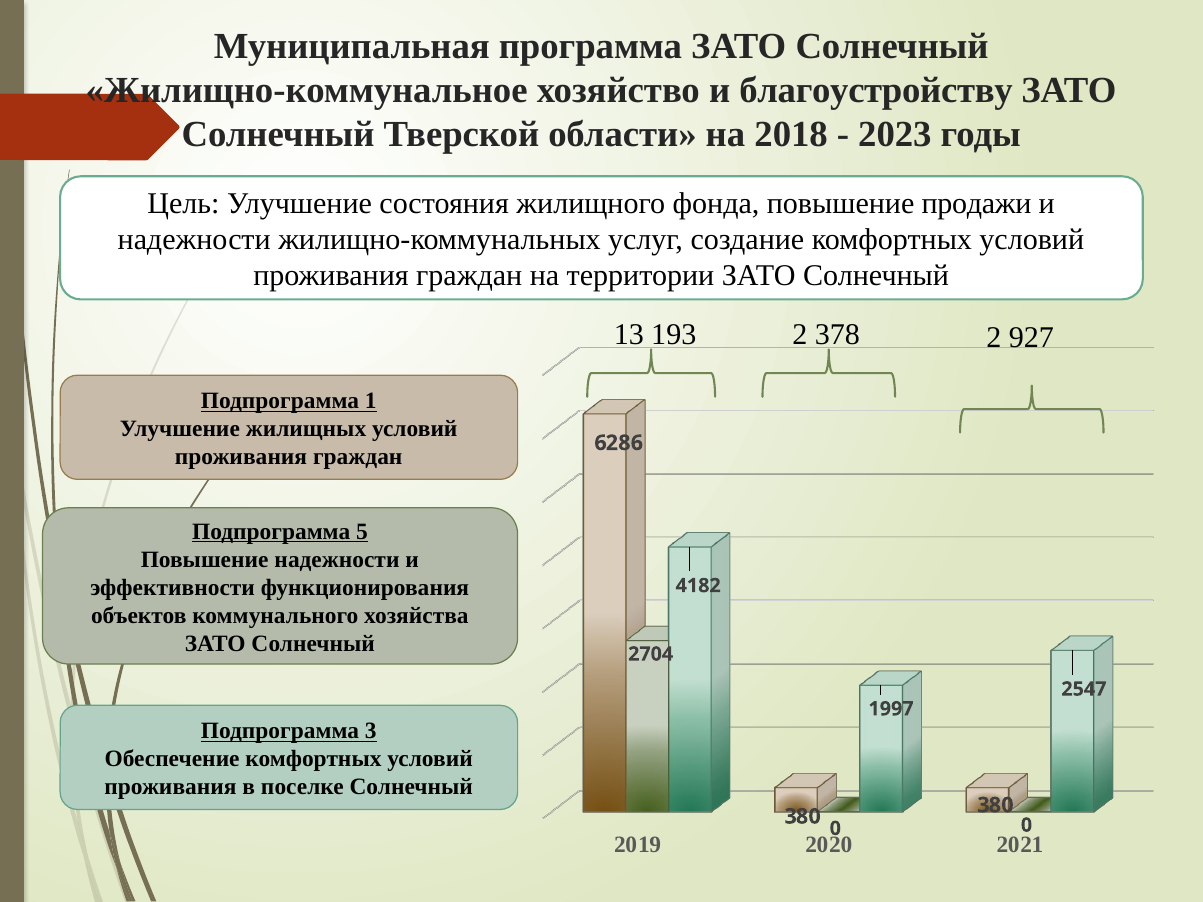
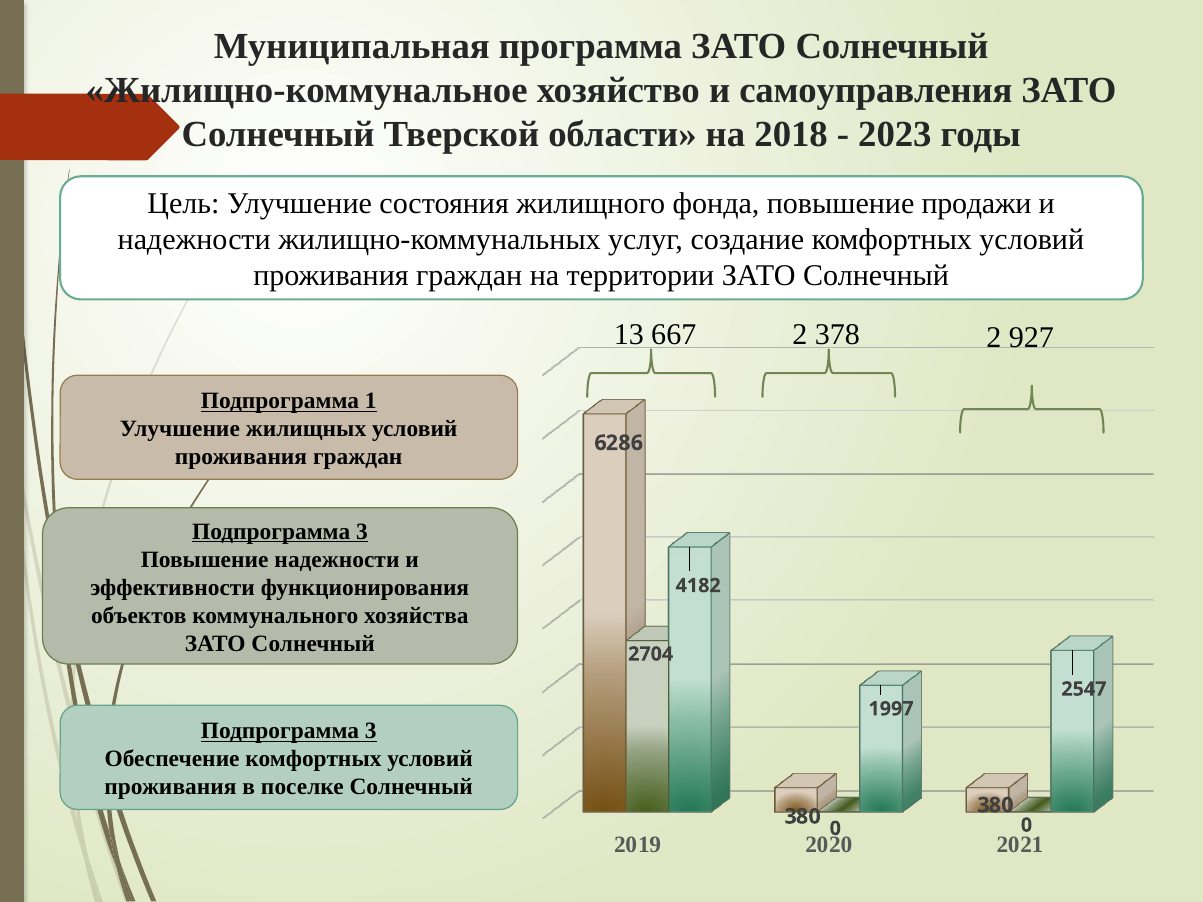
благоустройству: благоустройству -> самоуправления
193: 193 -> 667
5 at (362, 531): 5 -> 3
